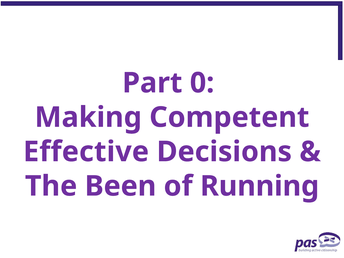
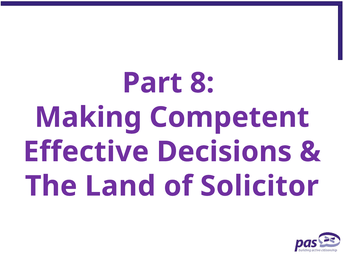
0: 0 -> 8
Been: Been -> Land
Running: Running -> Solicitor
